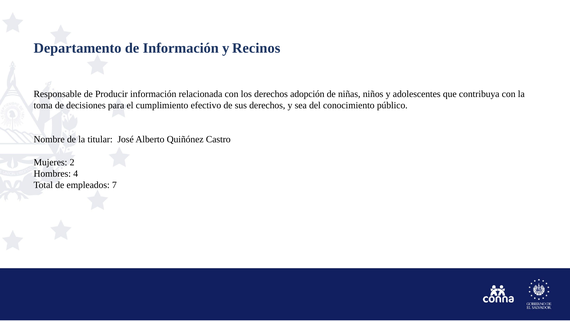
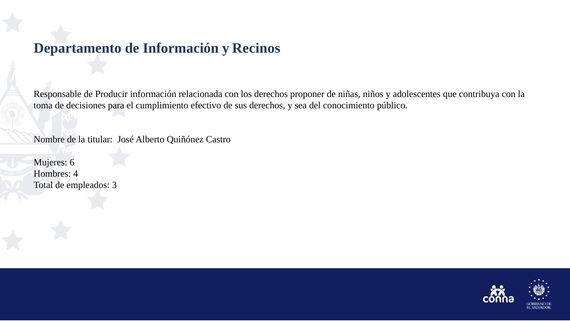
adopción: adopción -> proponer
2: 2 -> 6
7: 7 -> 3
